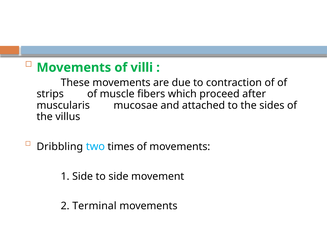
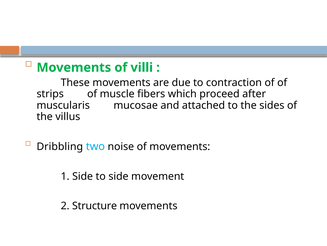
times: times -> noise
Terminal: Terminal -> Structure
